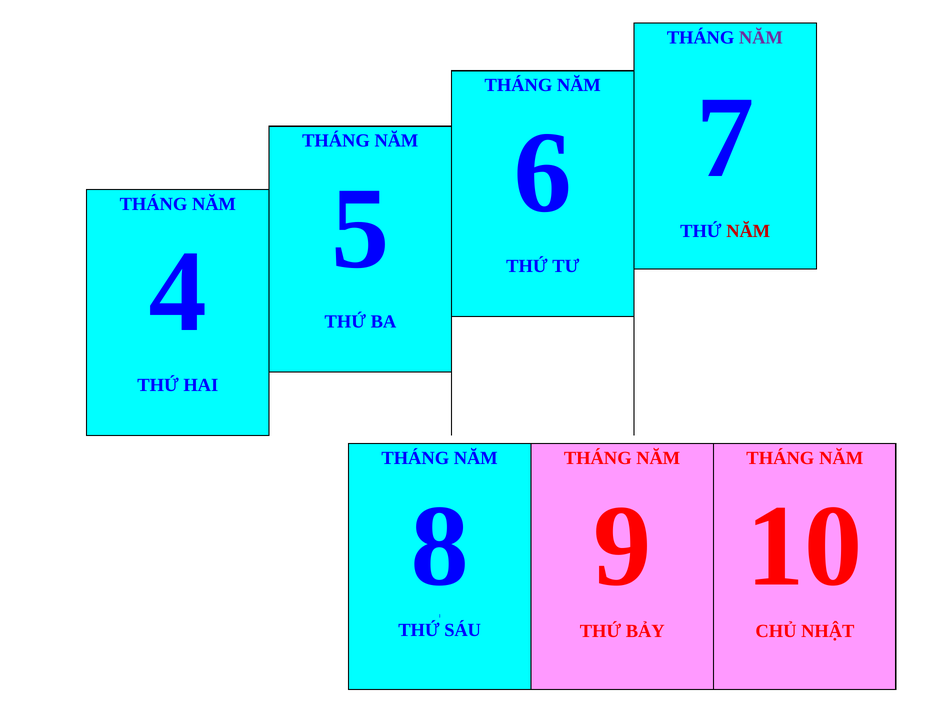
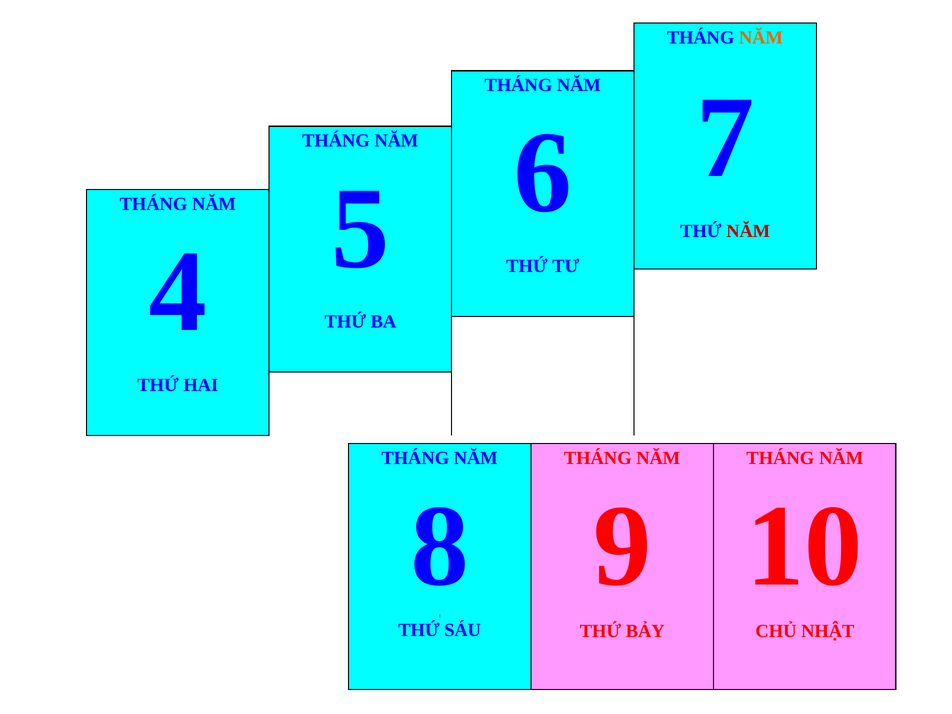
NĂM at (761, 38) colour: purple -> orange
